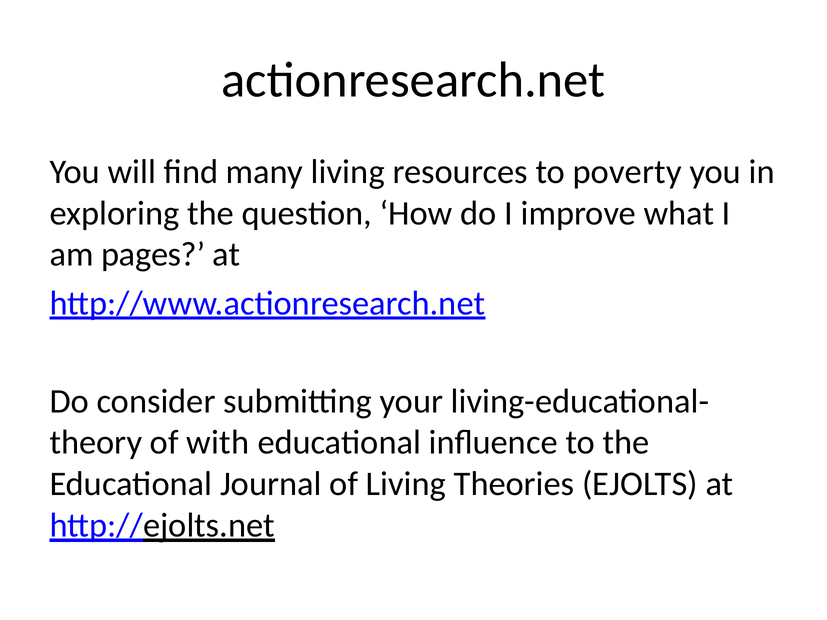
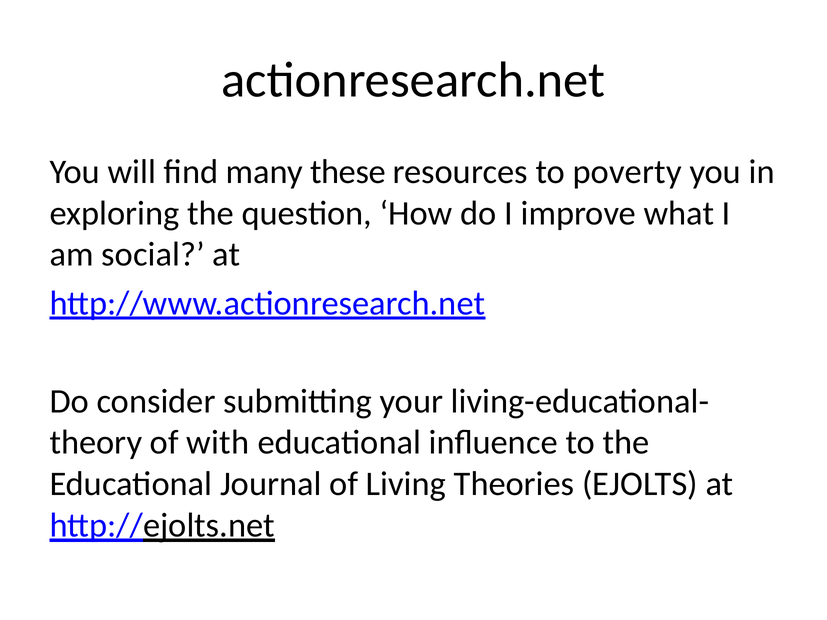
many living: living -> these
pages: pages -> social
